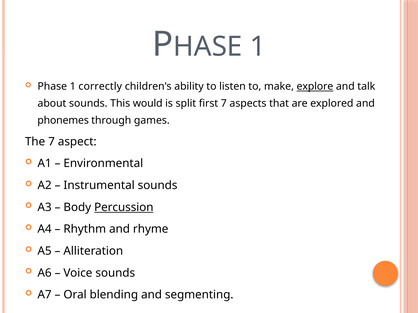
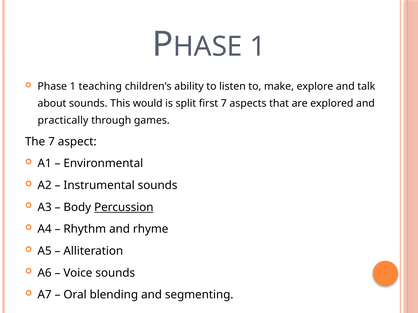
correctly: correctly -> teaching
explore underline: present -> none
phonemes: phonemes -> practically
